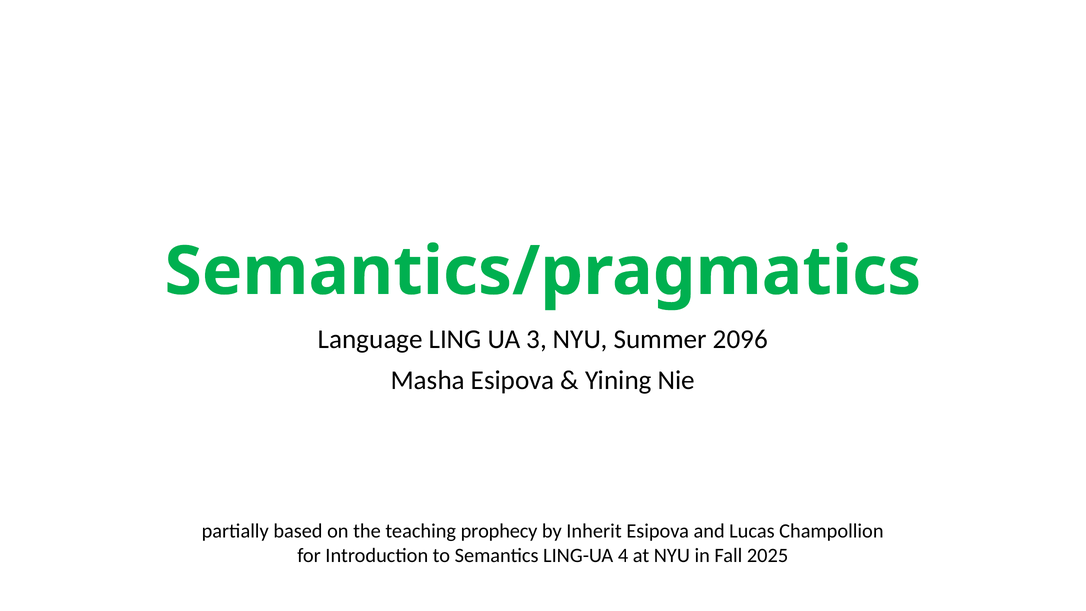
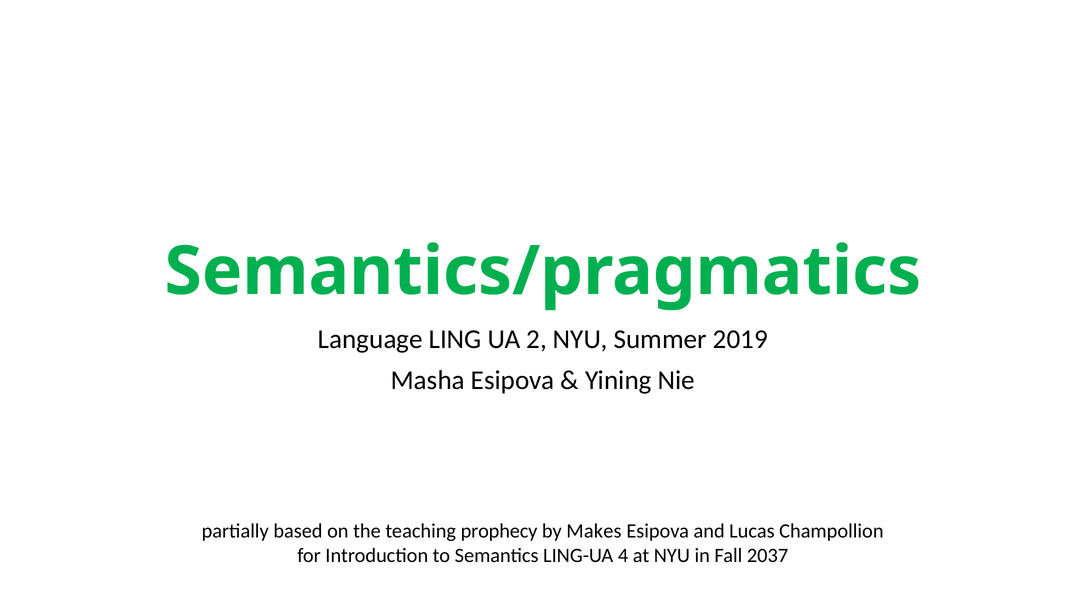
3: 3 -> 2
2096: 2096 -> 2019
Inherit: Inherit -> Makes
2025: 2025 -> 2037
